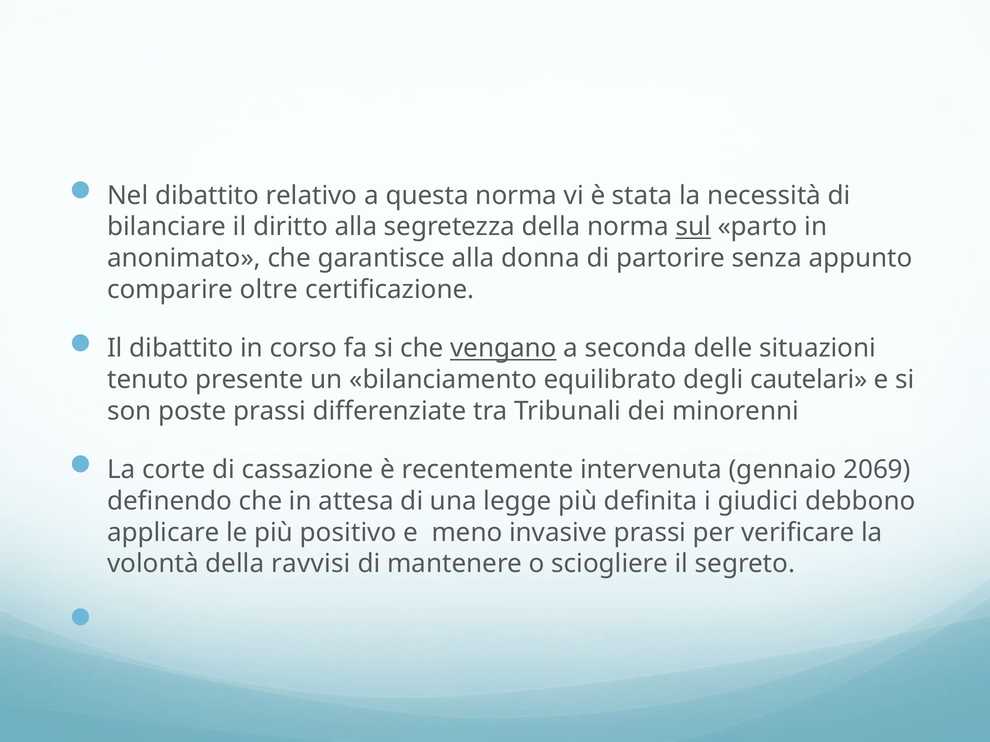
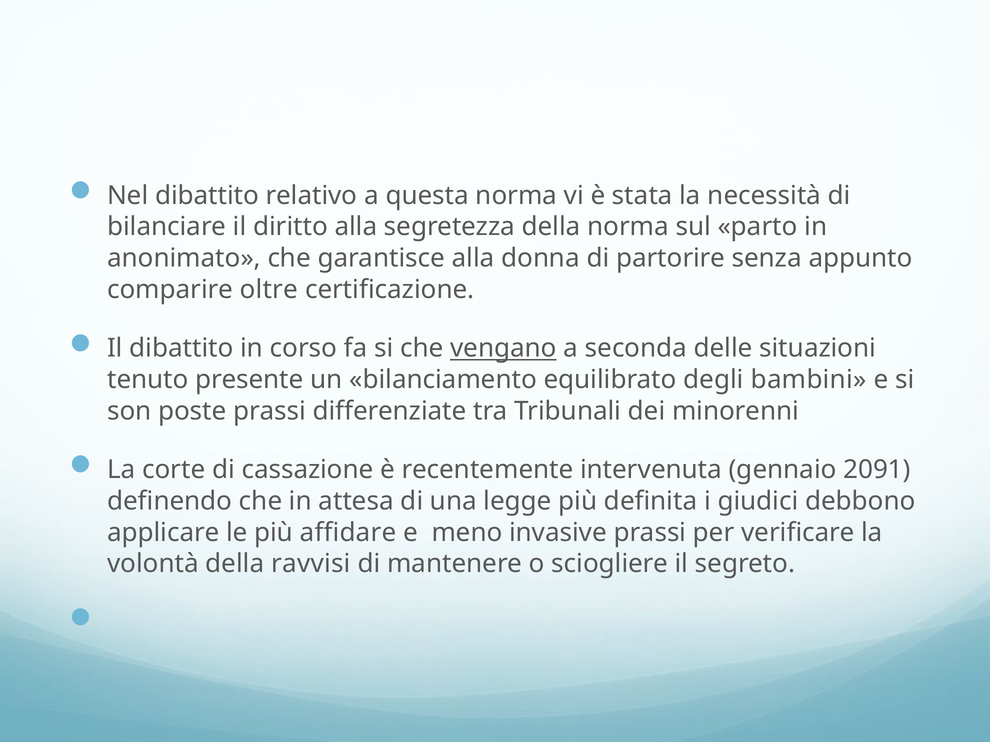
sul underline: present -> none
cautelari: cautelari -> bambini
2069: 2069 -> 2091
positivo: positivo -> affidare
